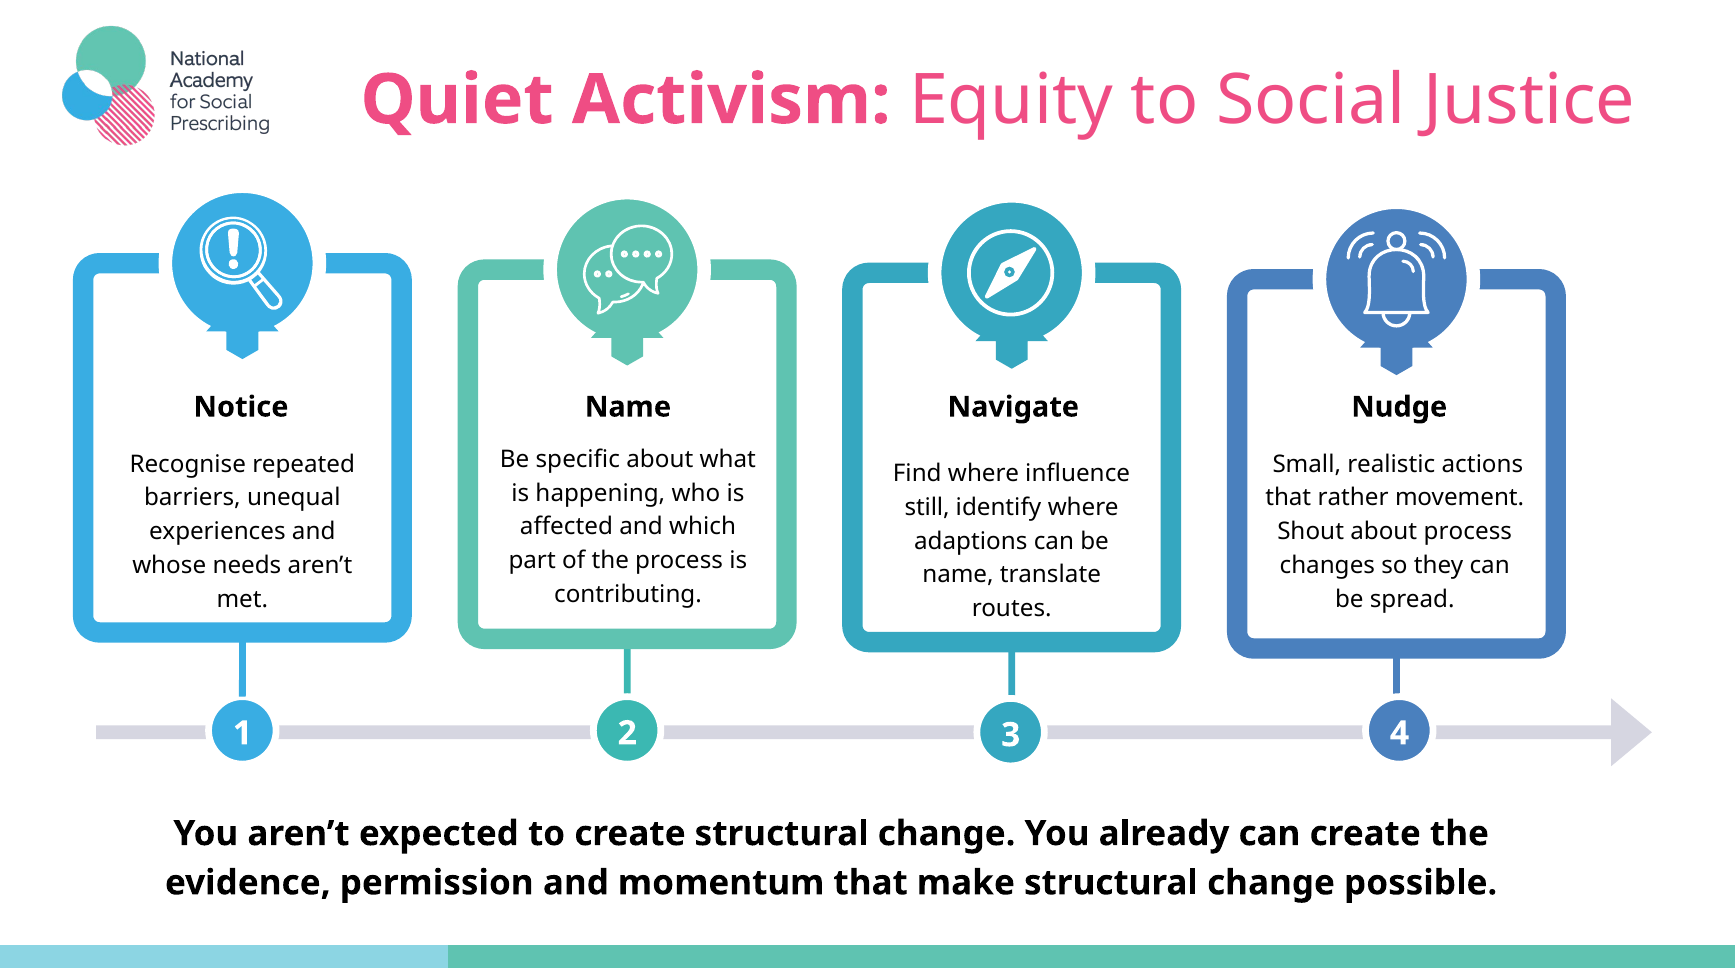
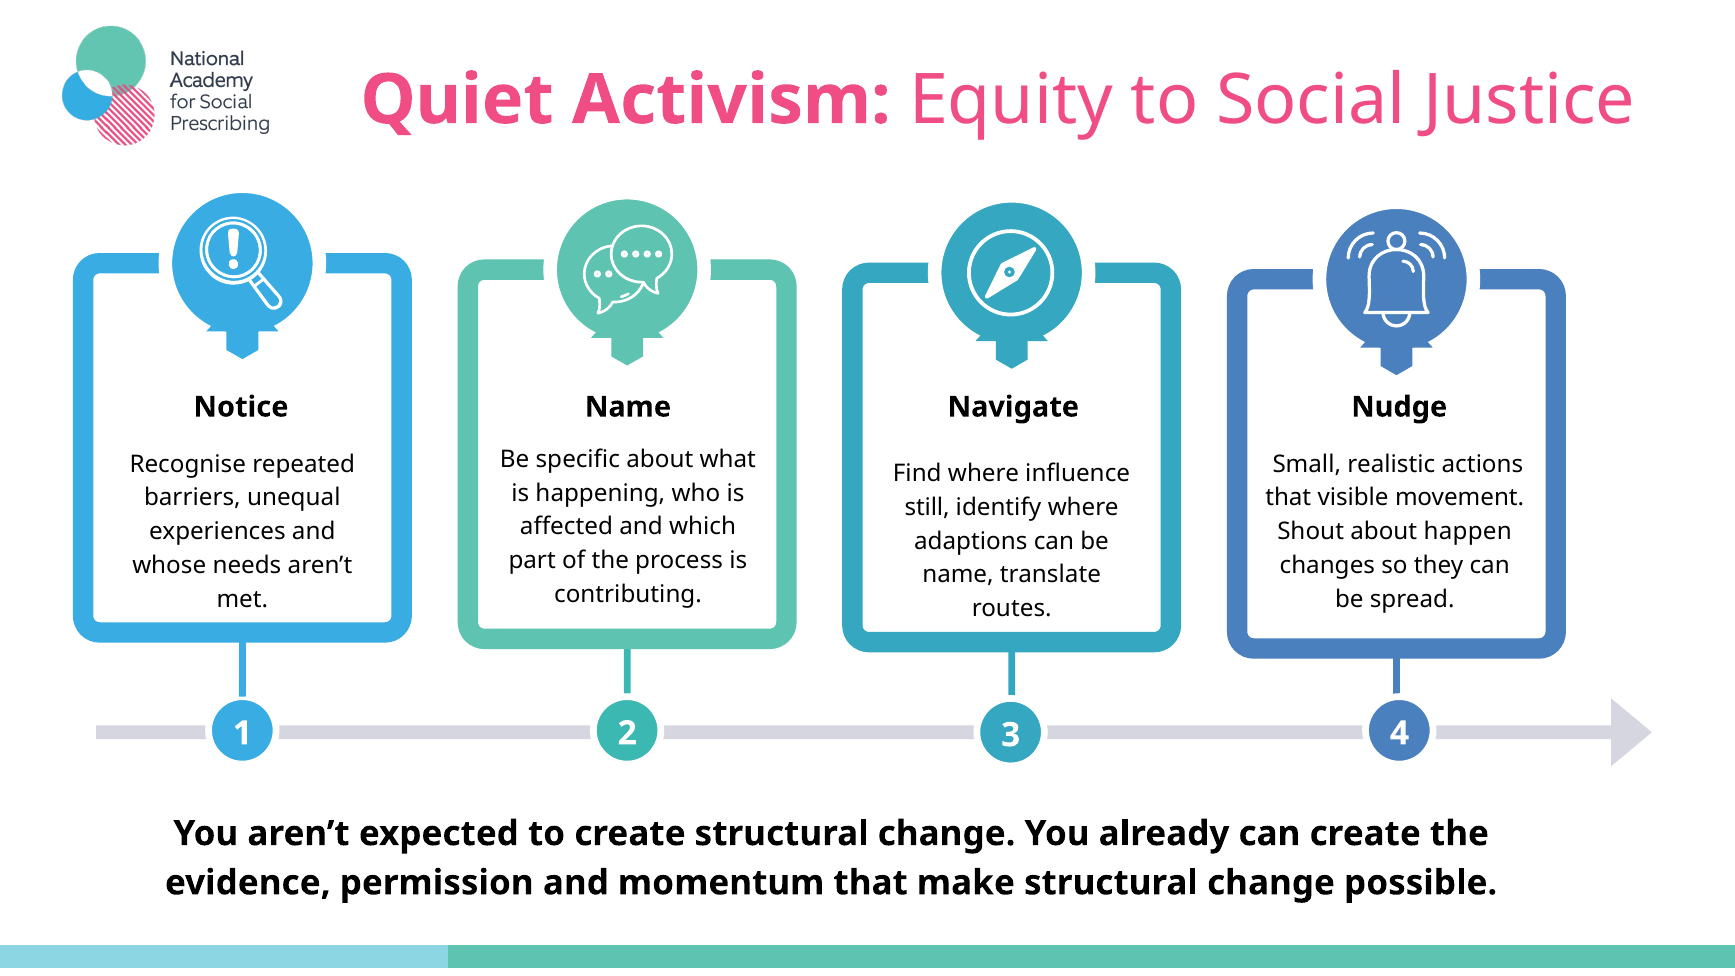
rather: rather -> visible
about process: process -> happen
